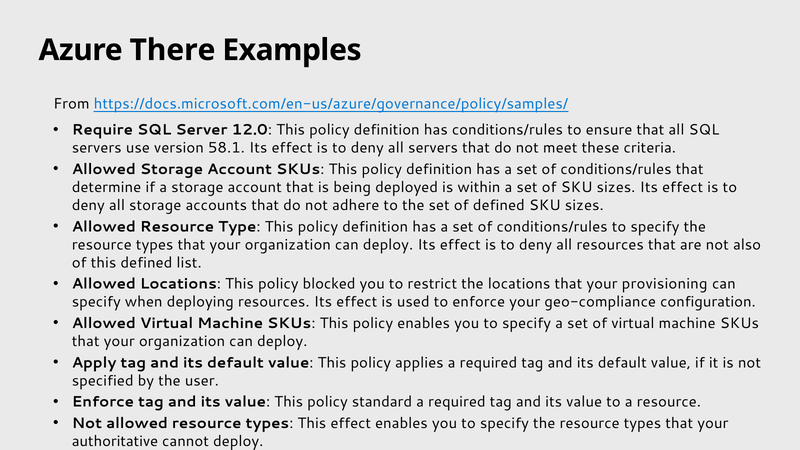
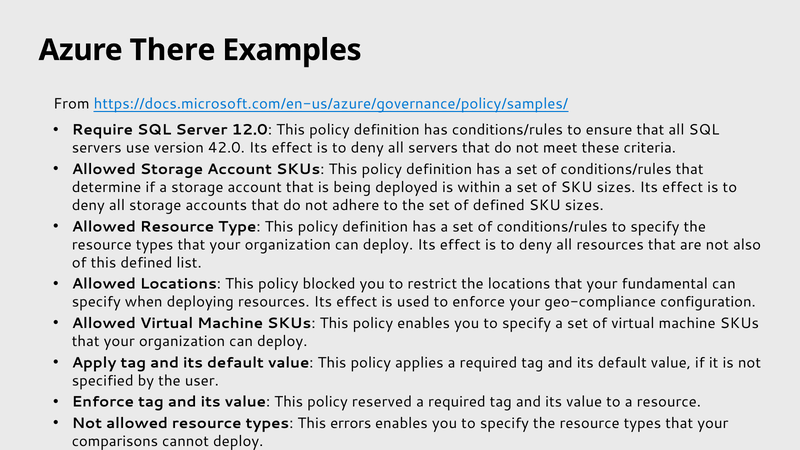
58.1: 58.1 -> 42.0
provisioning: provisioning -> fundamental
standard: standard -> reserved
This effect: effect -> errors
authoritative: authoritative -> comparisons
